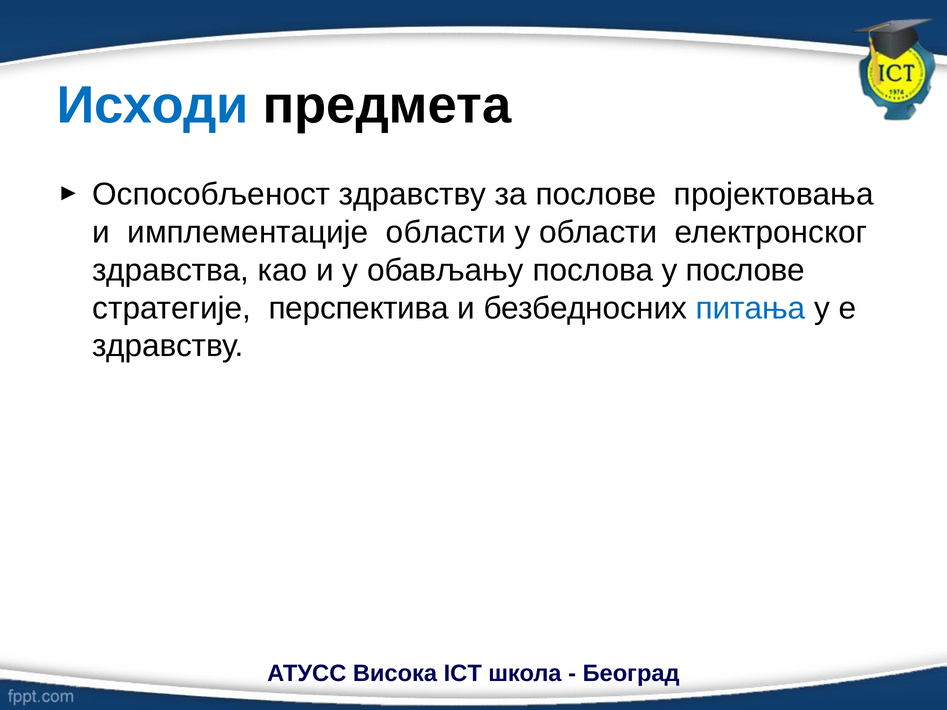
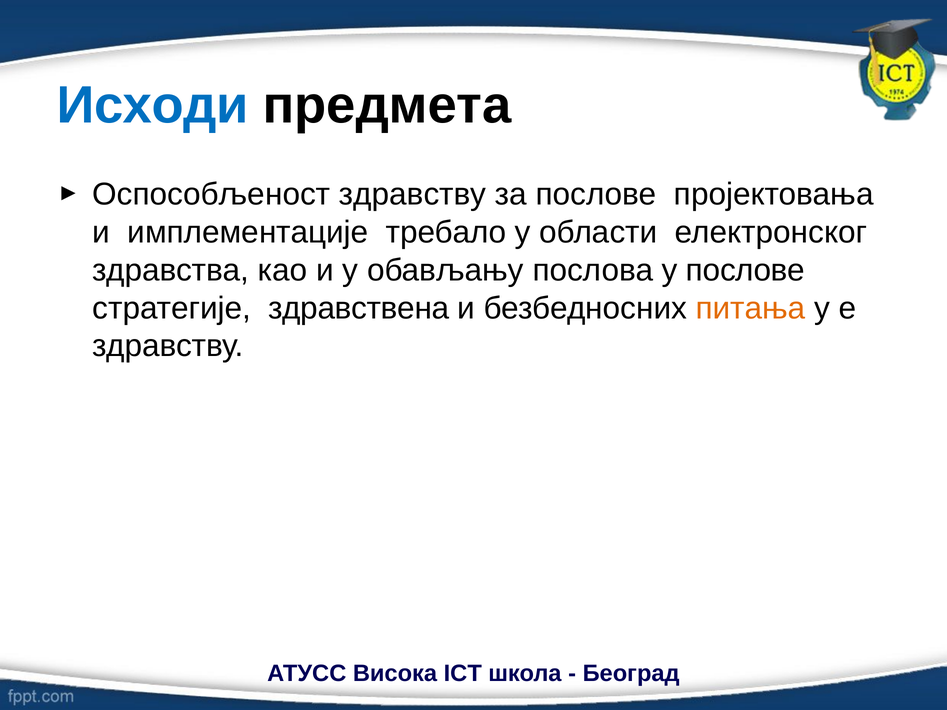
имплементације области: области -> требало
перспектива: перспектива -> здравствена
питања colour: blue -> orange
